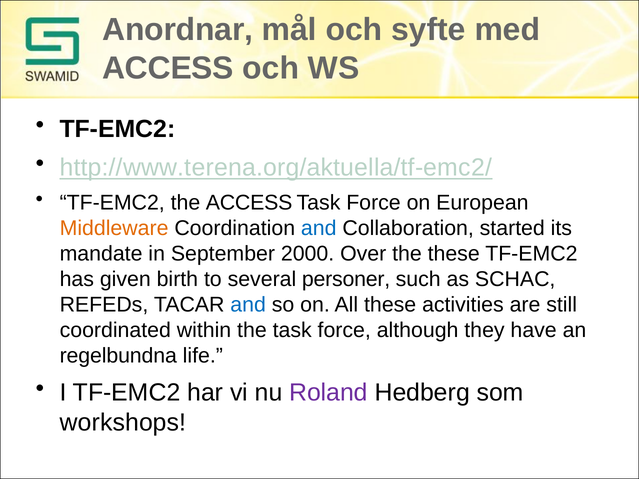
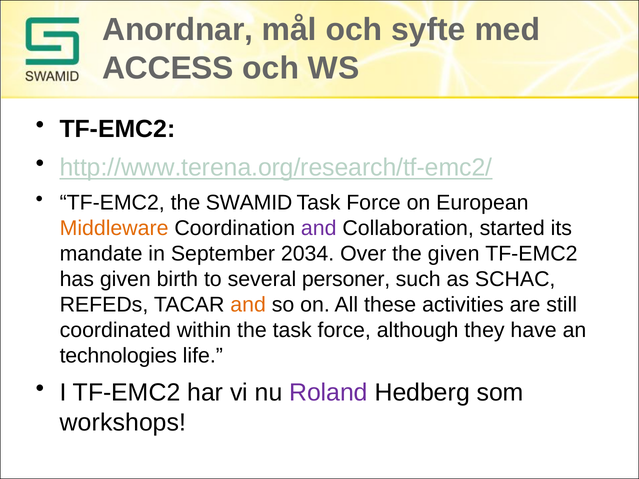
http://www.terena.org/aktuella/tf-emc2/: http://www.terena.org/aktuella/tf-emc2/ -> http://www.terena.org/research/tf-emc2/
the ACCESS: ACCESS -> SWAMID
and at (319, 228) colour: blue -> purple
2000: 2000 -> 2034
the these: these -> given
and at (248, 305) colour: blue -> orange
regelbundna: regelbundna -> technologies
